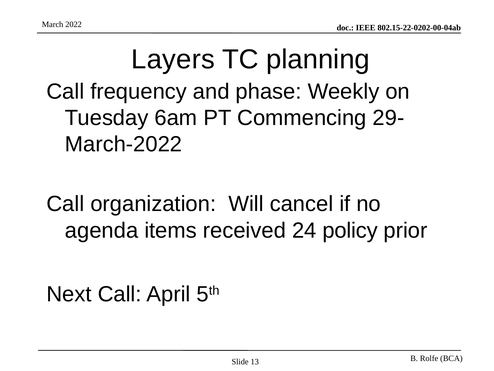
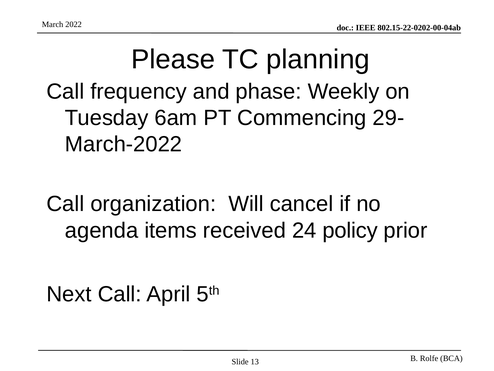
Layers: Layers -> Please
